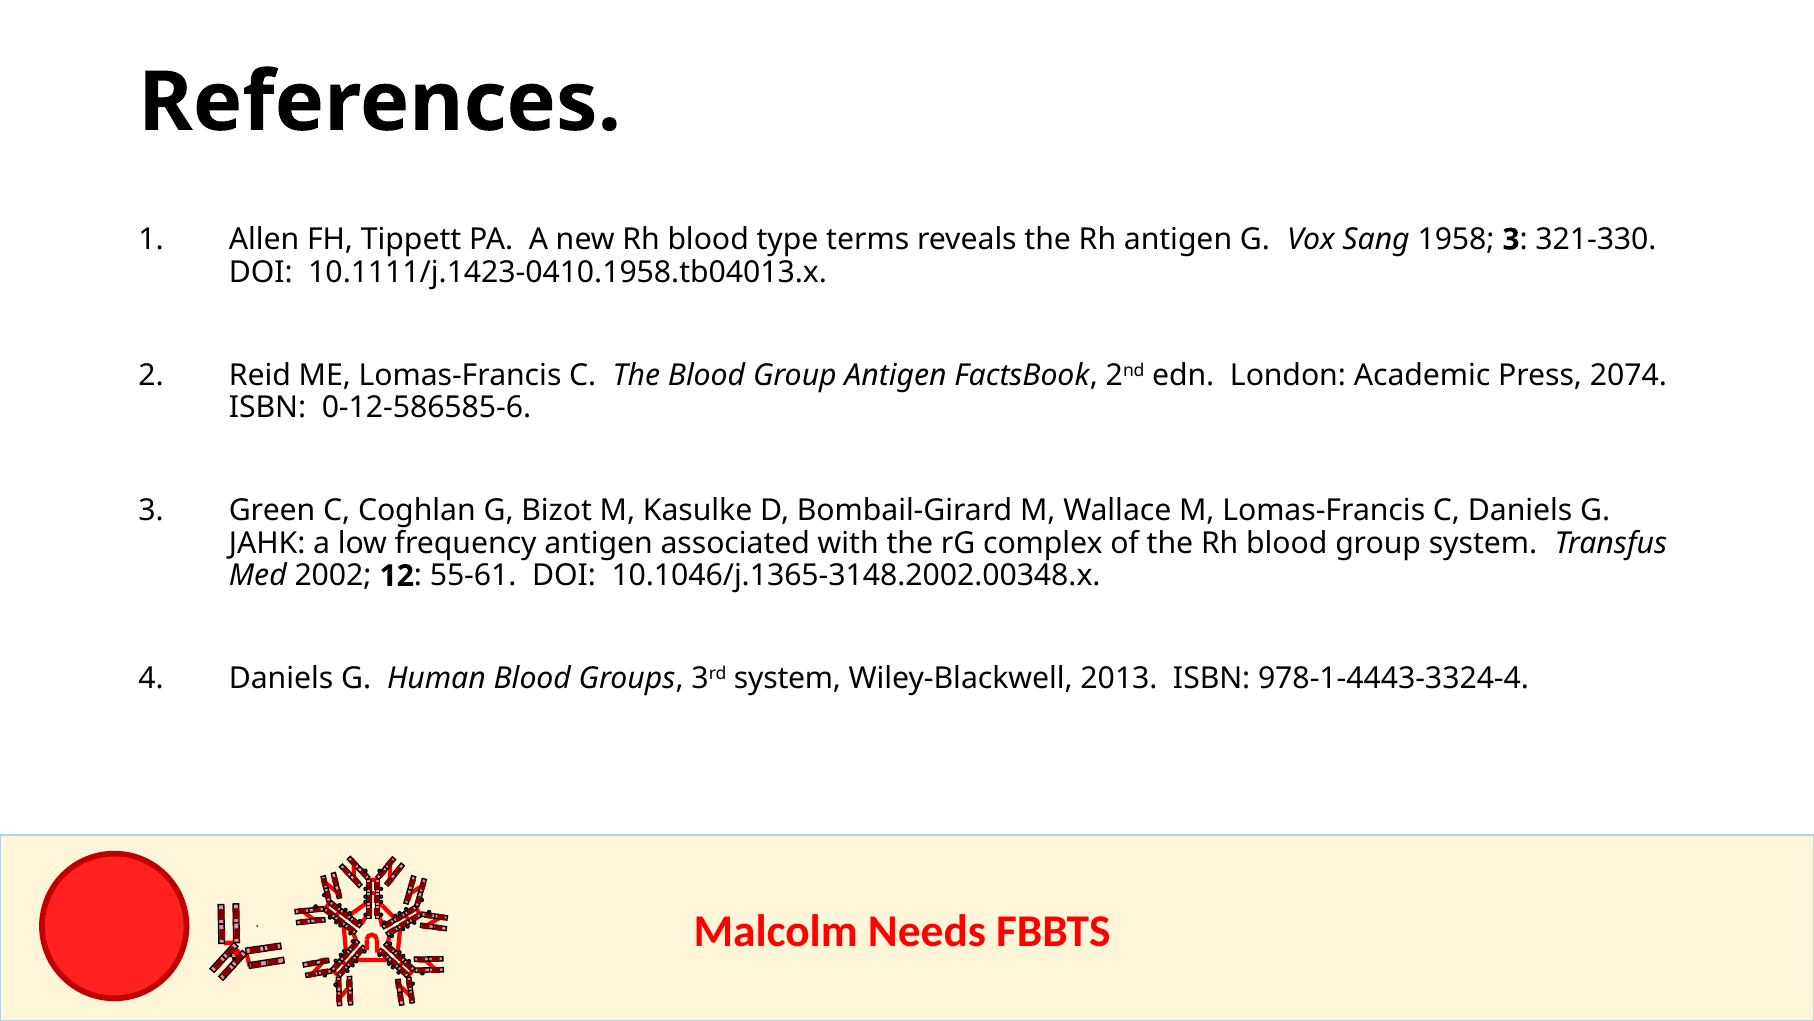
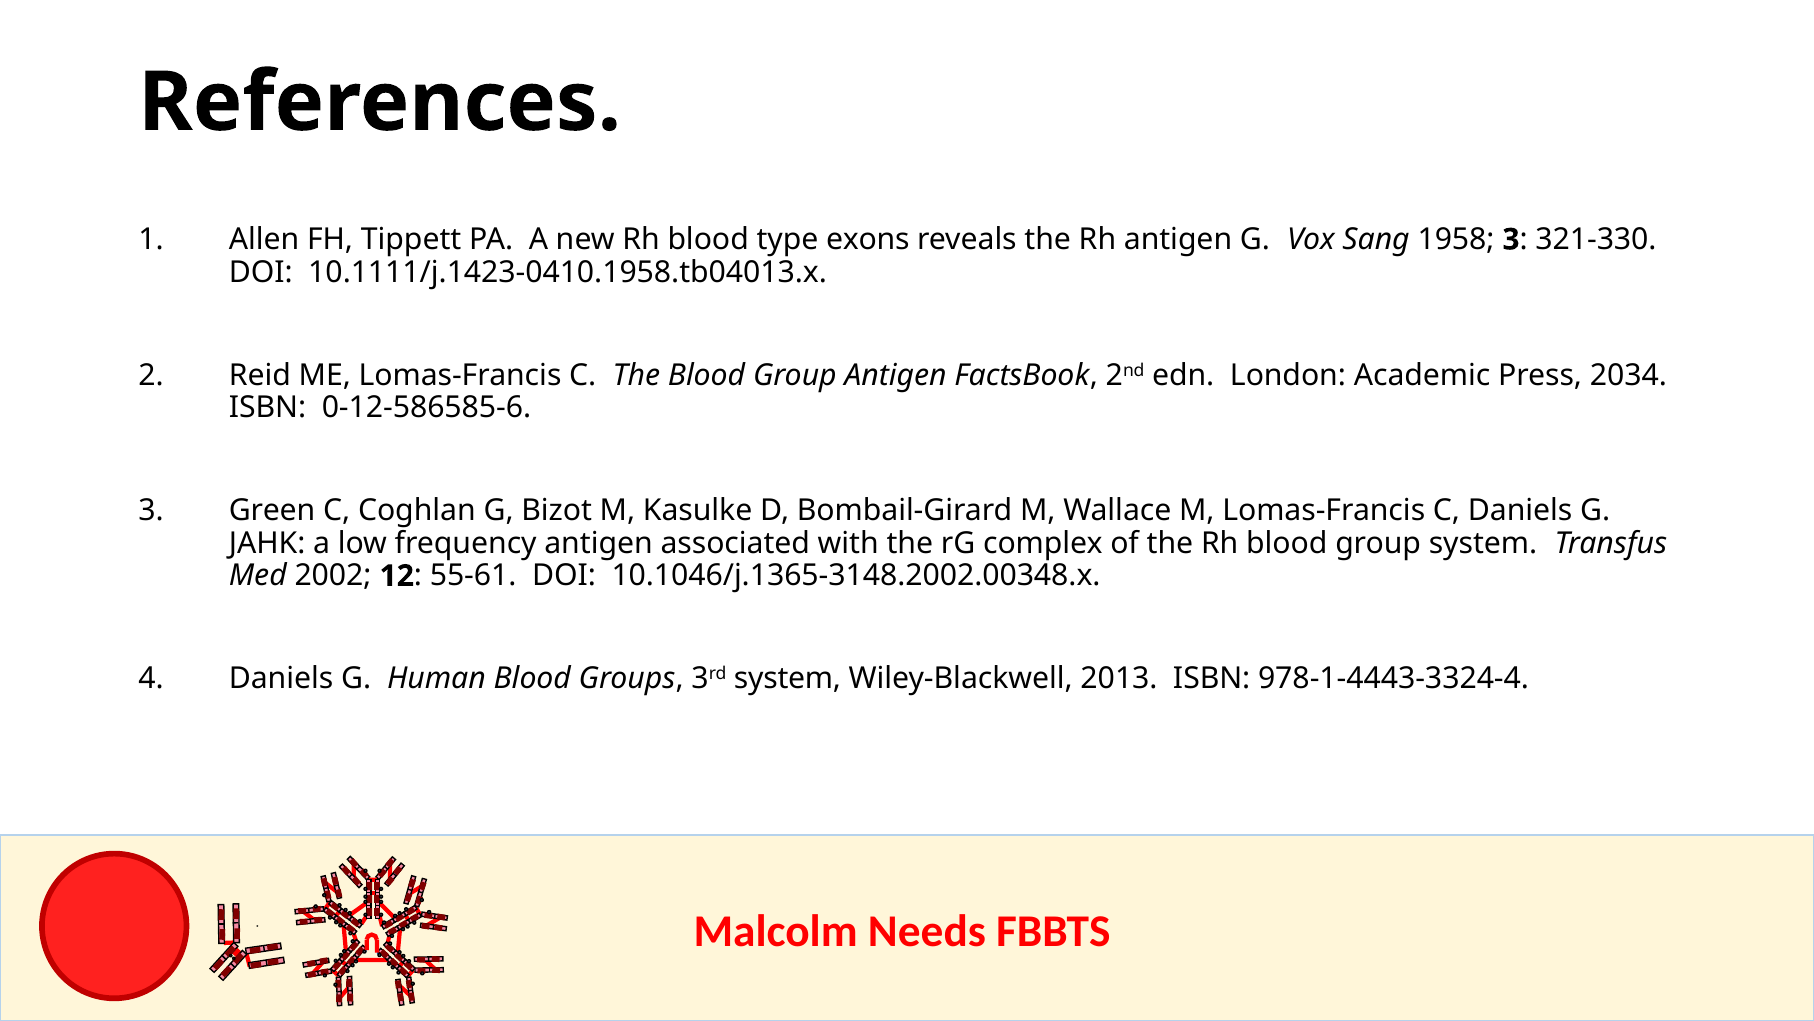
terms: terms -> exons
2074: 2074 -> 2034
